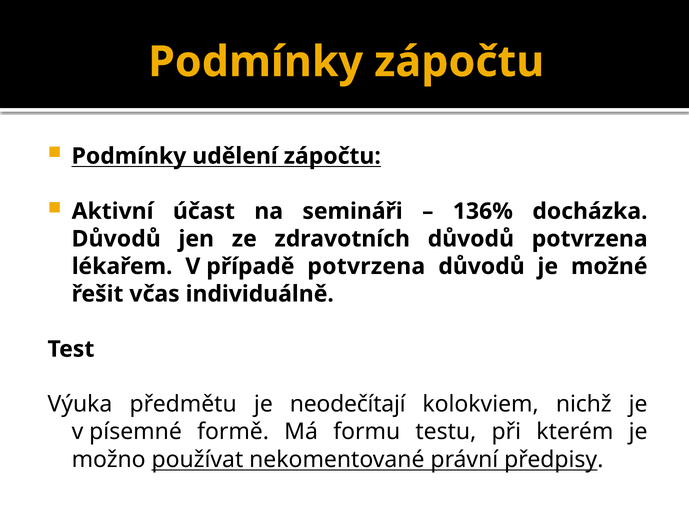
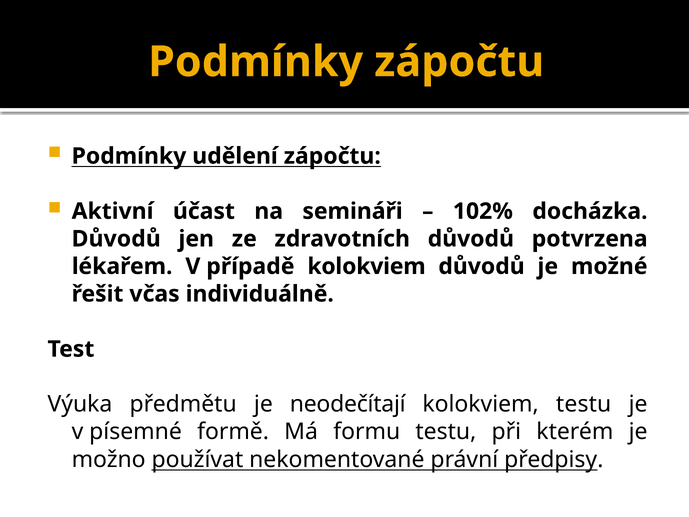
136%: 136% -> 102%
případě potvrzena: potvrzena -> kolokviem
kolokviem nichž: nichž -> testu
